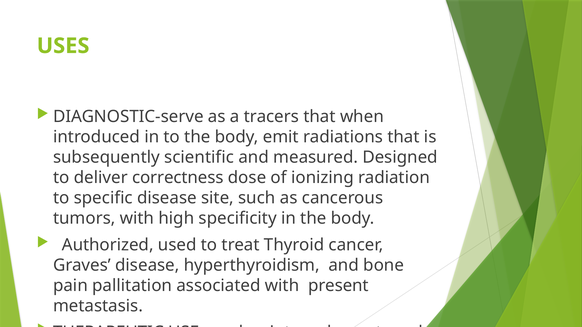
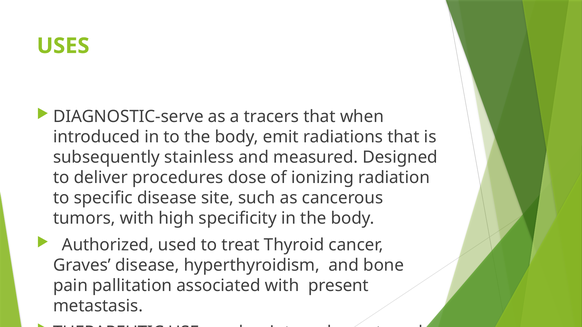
scientific: scientific -> stainless
correctness: correctness -> procedures
